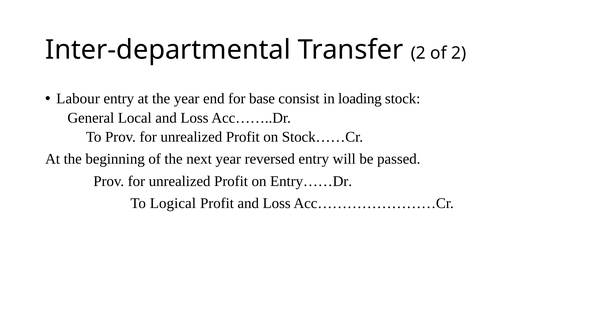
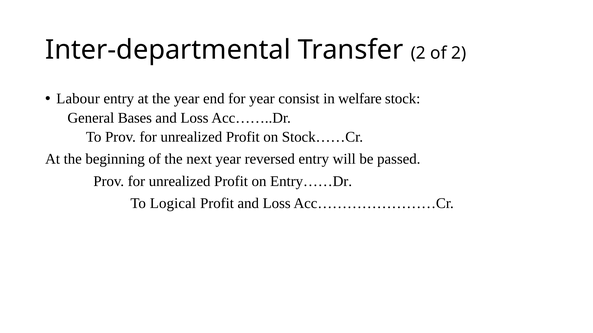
for base: base -> year
loading: loading -> welfare
Local: Local -> Bases
